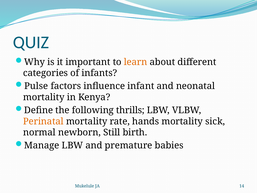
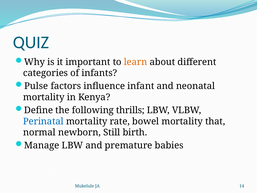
Perinatal colour: orange -> blue
hands: hands -> bowel
sick: sick -> that
